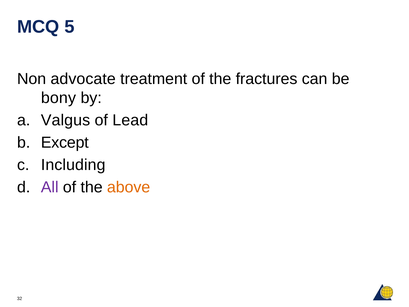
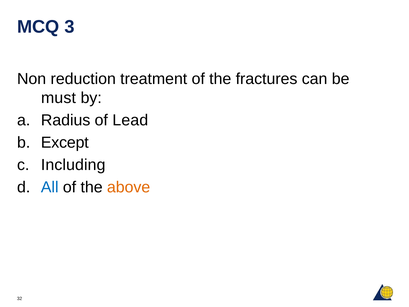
5: 5 -> 3
advocate: advocate -> reduction
bony: bony -> must
Valgus: Valgus -> Radius
All colour: purple -> blue
